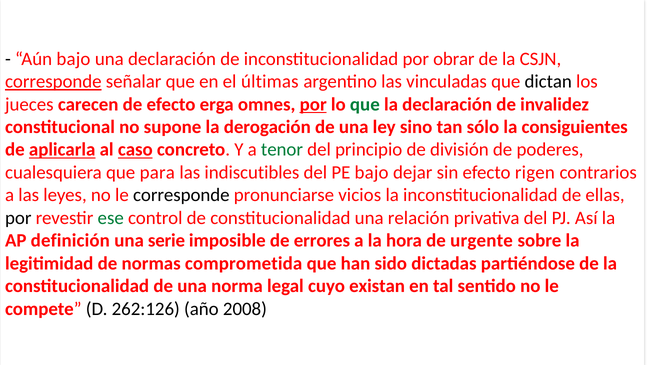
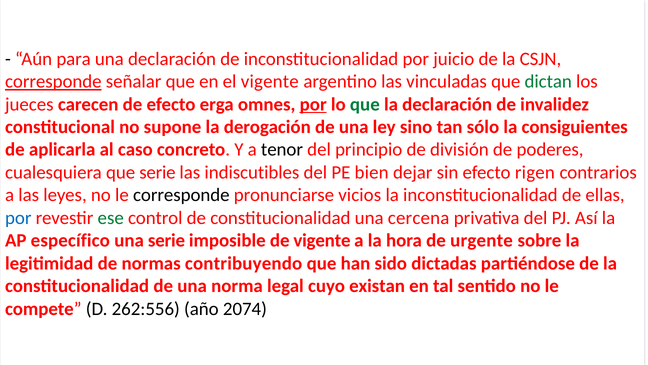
Aún bajo: bajo -> para
obrar: obrar -> juicio
el últimas: últimas -> vigente
dictan colour: black -> green
aplicarla underline: present -> none
caso underline: present -> none
tenor colour: green -> black
que para: para -> serie
PE bajo: bajo -> bien
por at (18, 218) colour: black -> blue
relación: relación -> cercena
definición: definición -> específico
de errores: errores -> vigente
comprometida: comprometida -> contribuyendo
262:126: 262:126 -> 262:556
2008: 2008 -> 2074
